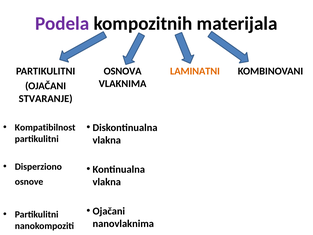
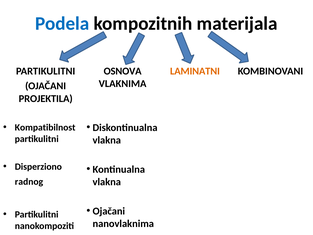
Podela colour: purple -> blue
STVARANJE: STVARANJE -> PROJEKTILA
osnove: osnove -> radnog
